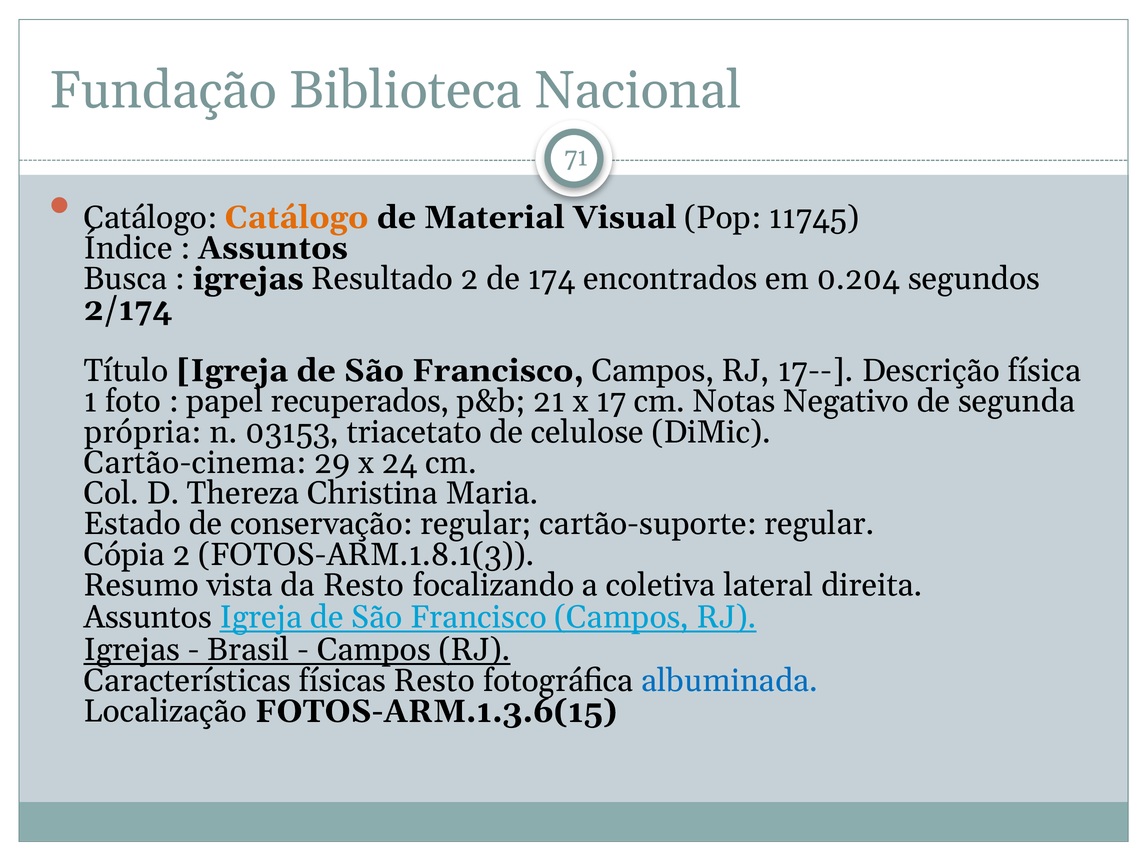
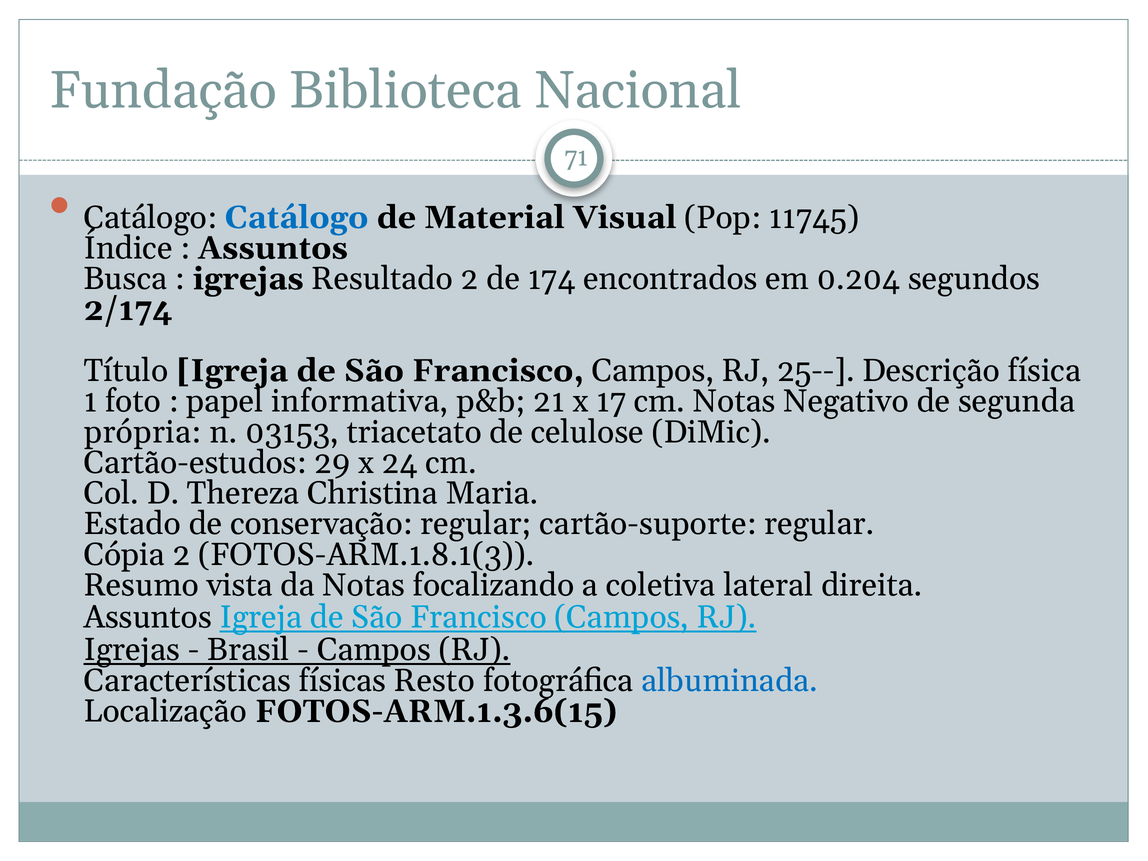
Catálogo at (297, 217) colour: orange -> blue
17--: 17-- -> 25--
recuperados: recuperados -> informativa
Cartão-cinema: Cartão-cinema -> Cartão-estudos
da Resto: Resto -> Notas
